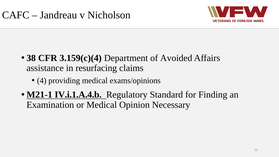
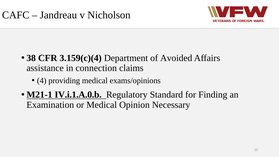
resurfacing: resurfacing -> connection
IV.i.1.A.4.b: IV.i.1.A.4.b -> IV.i.1.A.0.b
